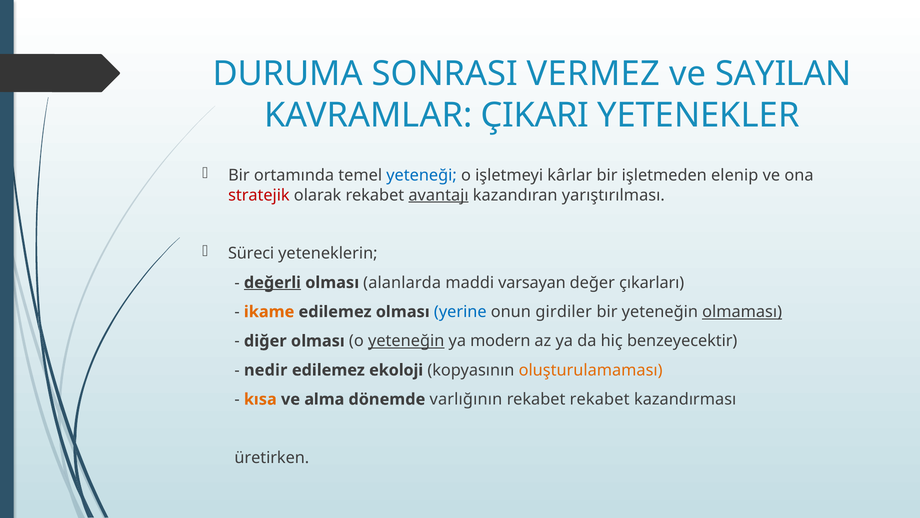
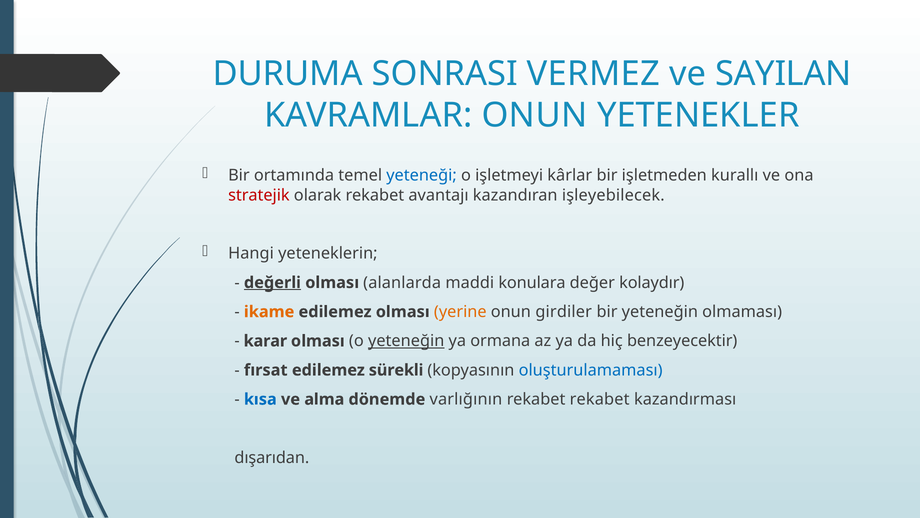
KAVRAMLAR ÇIKARI: ÇIKARI -> ONUN
elenip: elenip -> kurallı
avantajı underline: present -> none
yarıştırılması: yarıştırılması -> işleyebilecek
Süreci: Süreci -> Hangi
varsayan: varsayan -> konulara
çıkarları: çıkarları -> kolaydır
yerine colour: blue -> orange
olmaması underline: present -> none
diğer: diğer -> karar
modern: modern -> ormana
nedir: nedir -> fırsat
ekoloji: ekoloji -> sürekli
oluşturulamaması colour: orange -> blue
kısa colour: orange -> blue
üretirken: üretirken -> dışarıdan
